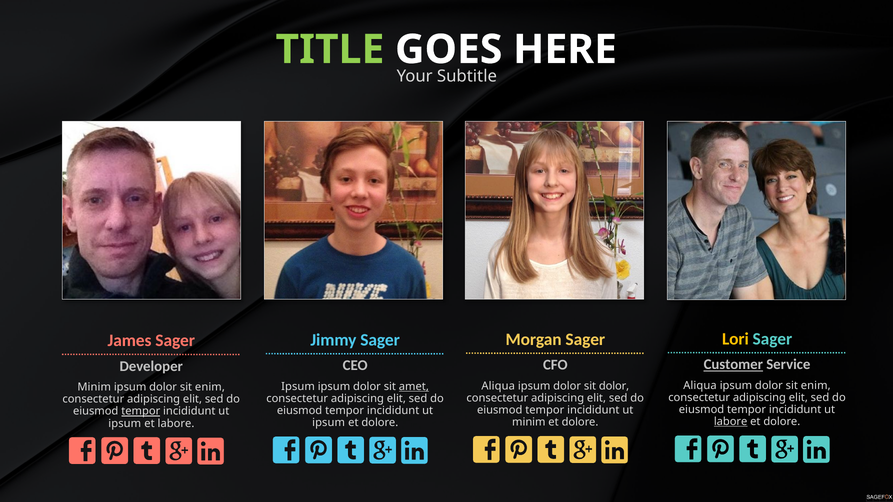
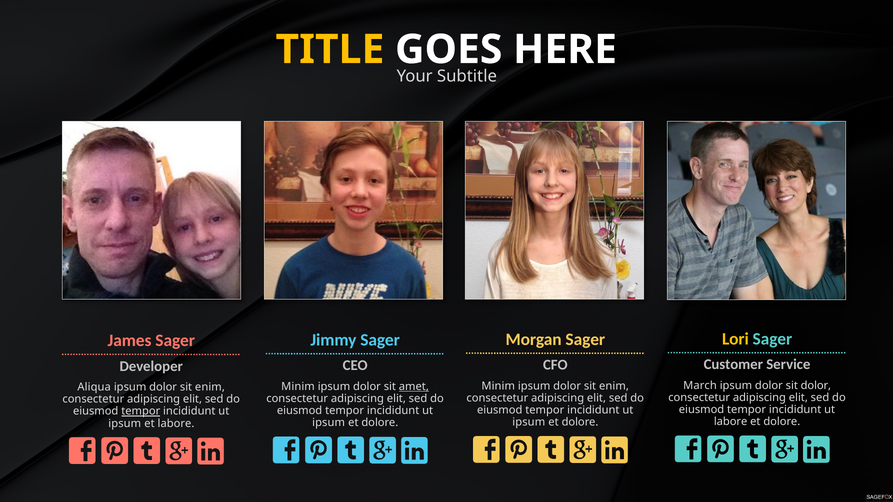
TITLE colour: light green -> yellow
Customer underline: present -> none
Aliqua at (700, 386): Aliqua -> March
enim at (816, 386): enim -> dolor
Aliqua at (498, 386): Aliqua -> Minim
dolor at (614, 386): dolor -> enim
Ipsum at (298, 387): Ipsum -> Minim
Minim at (94, 387): Minim -> Aliqua
labore at (731, 422) underline: present -> none
minim at (529, 422): minim -> ipsum
